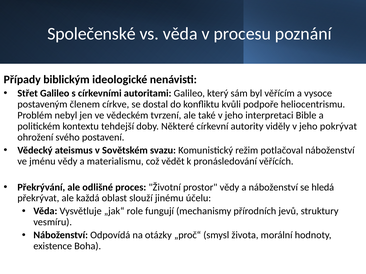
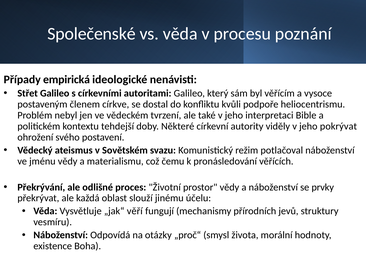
biblickým: biblickým -> empirická
vědět: vědět -> čemu
hledá: hledá -> prvky
role: role -> věří
